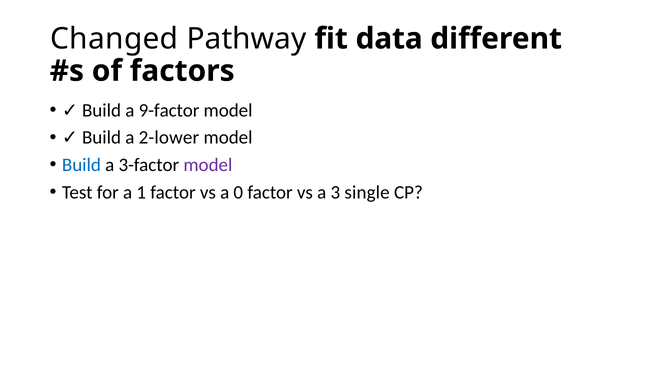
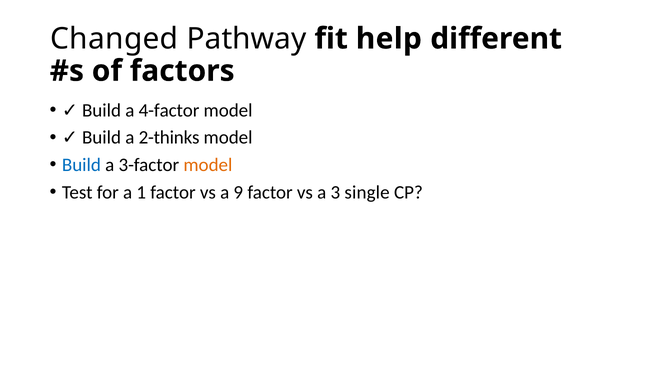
data: data -> help
9-factor: 9-factor -> 4-factor
2-lower: 2-lower -> 2-thinks
model at (208, 165) colour: purple -> orange
0: 0 -> 9
